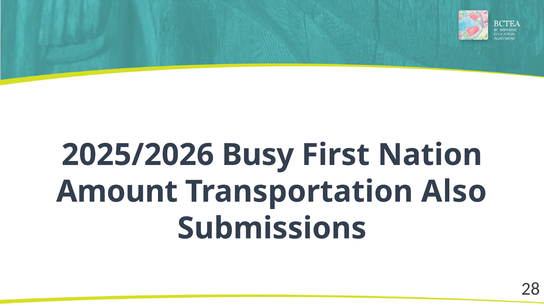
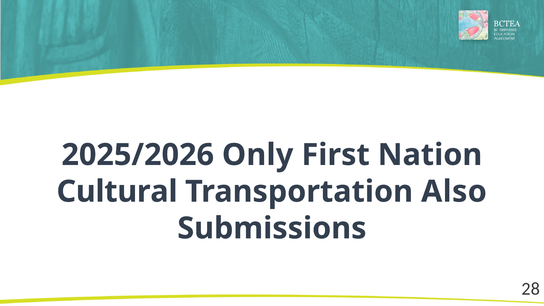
Busy: Busy -> Only
Amount: Amount -> Cultural
